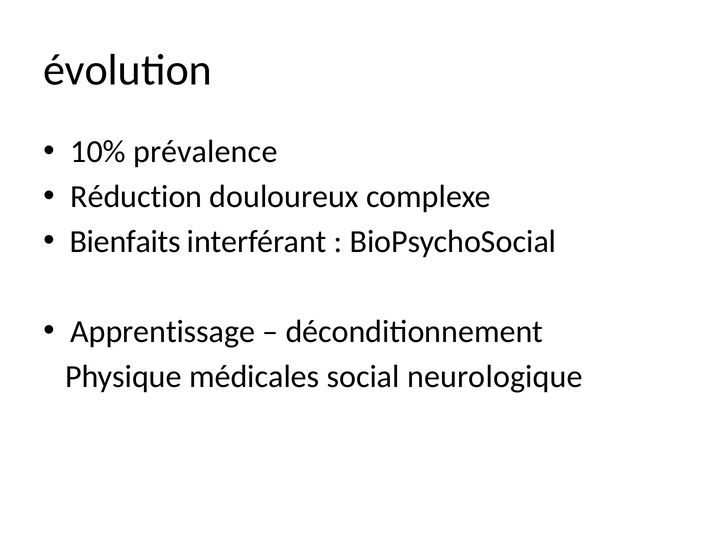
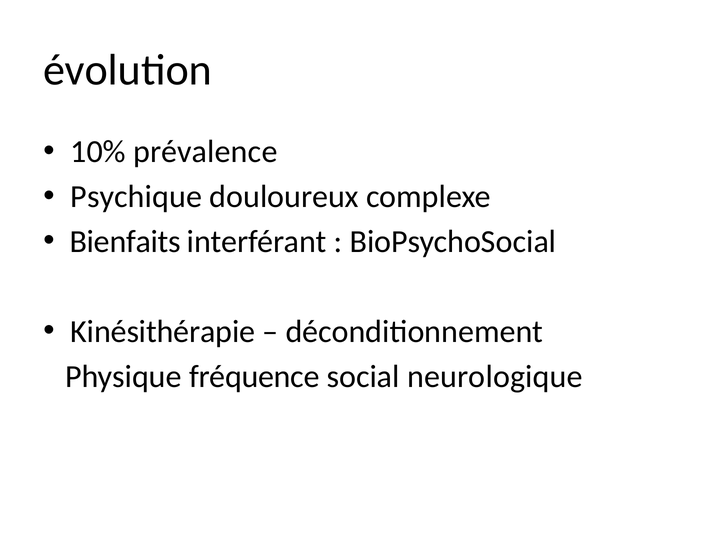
Réduction: Réduction -> Psychique
Apprentissage: Apprentissage -> Kinésithérapie
médicales: médicales -> fréquence
